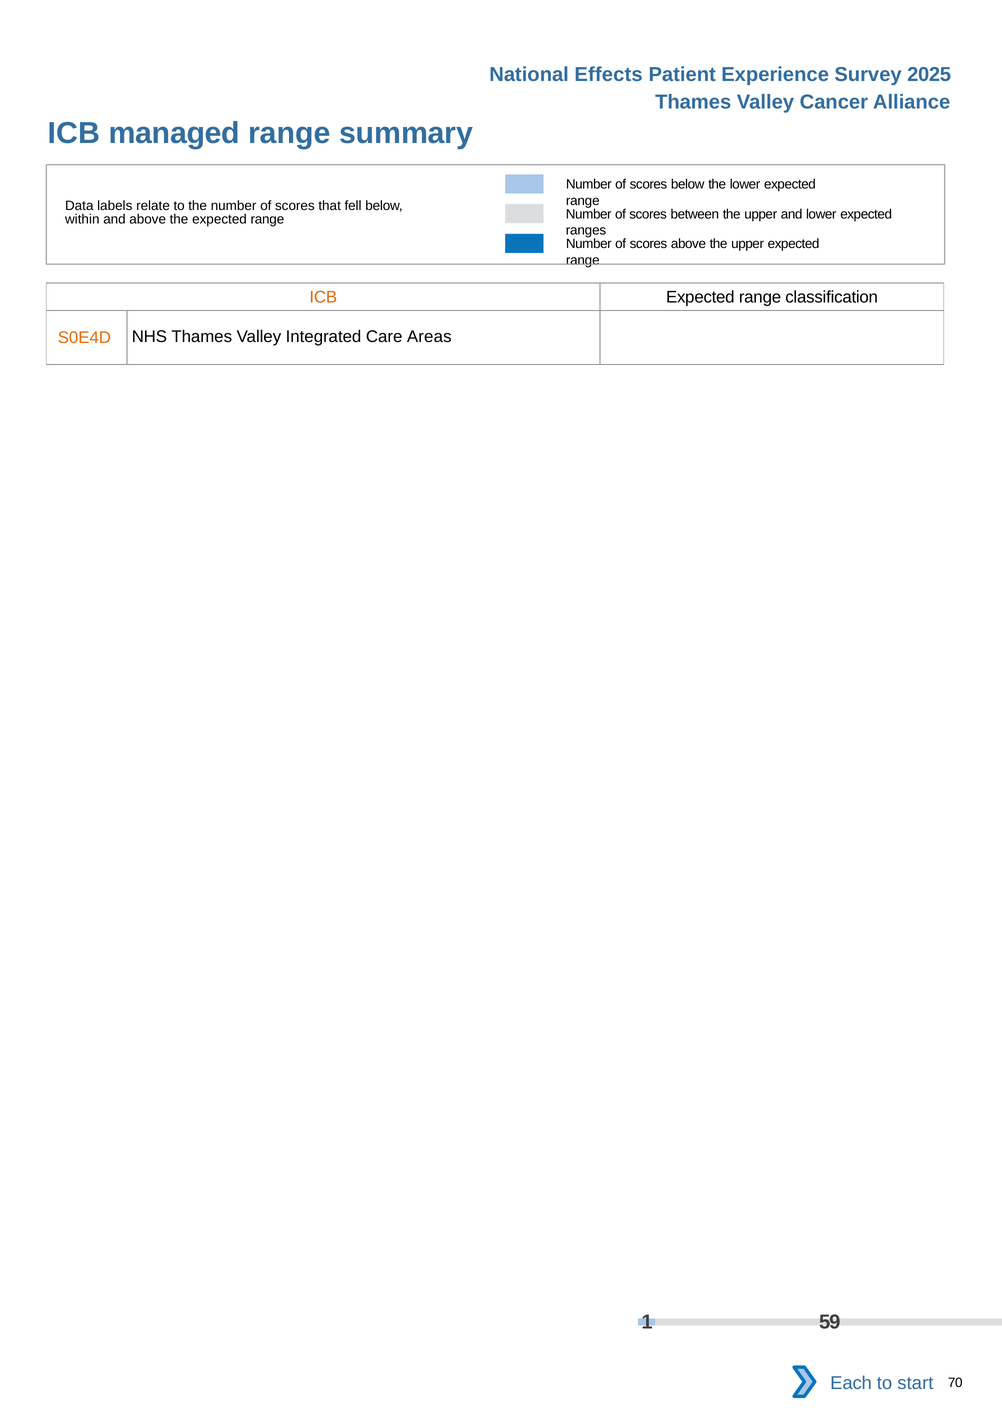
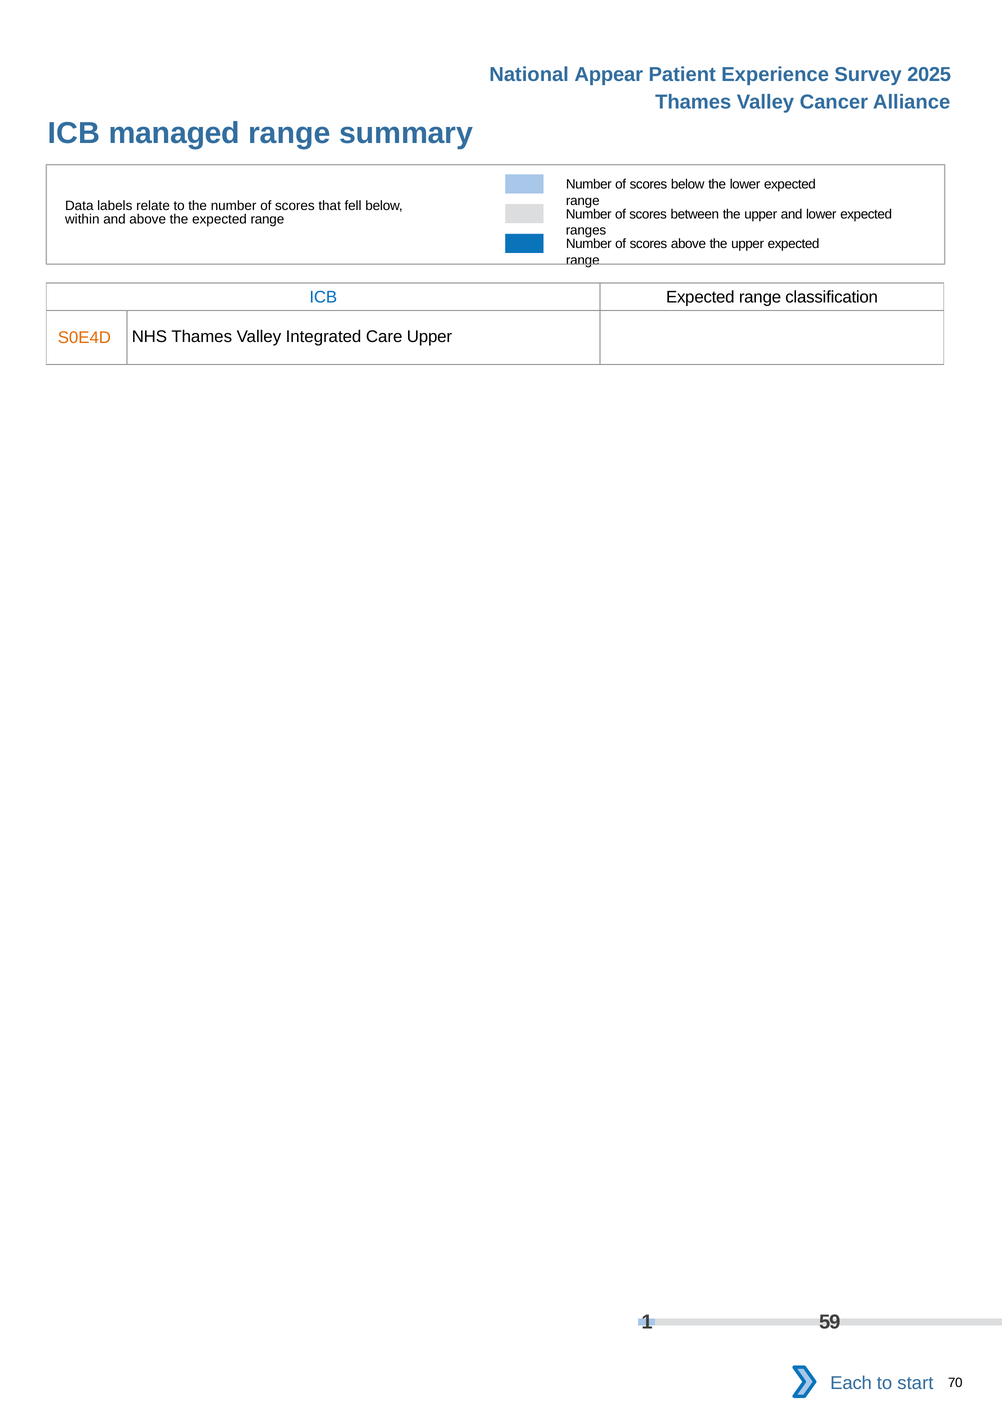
Effects: Effects -> Appear
ICB at (323, 297) colour: orange -> blue
Care Areas: Areas -> Upper
